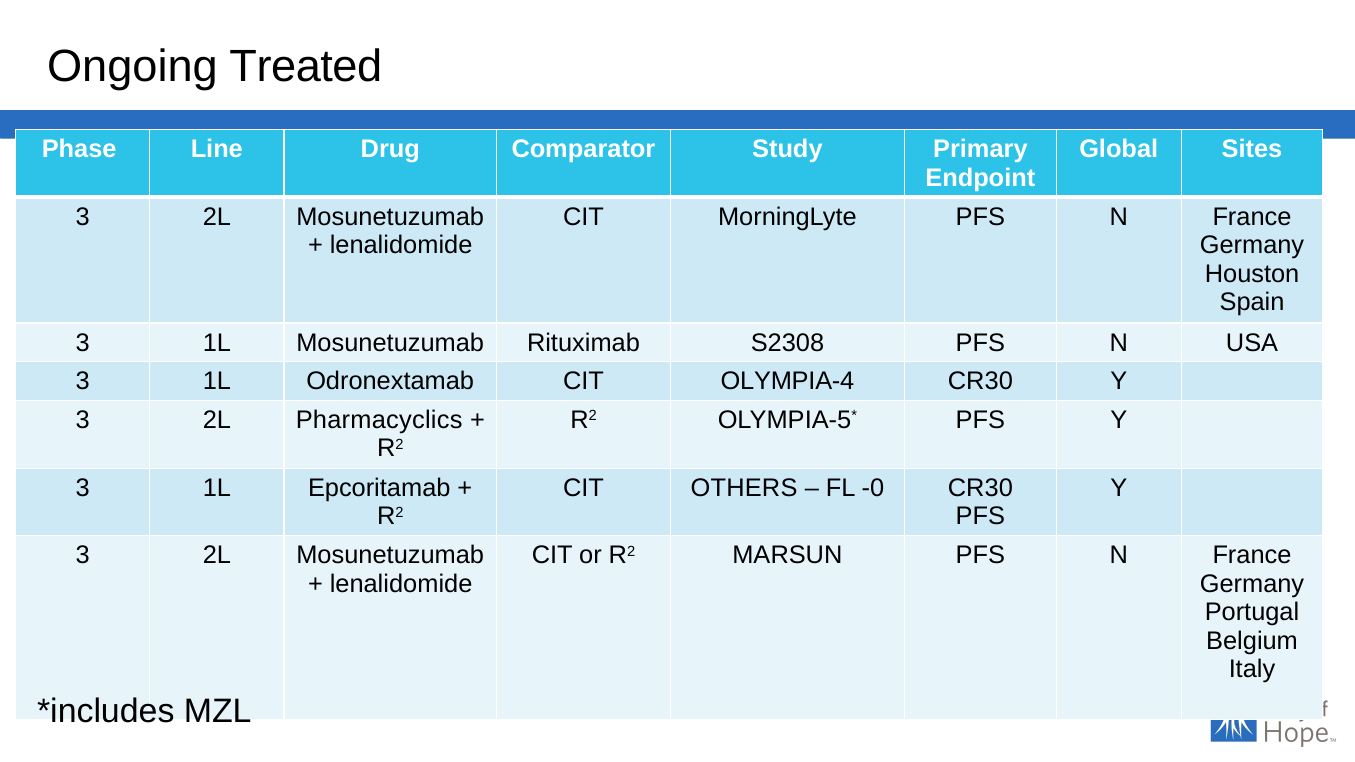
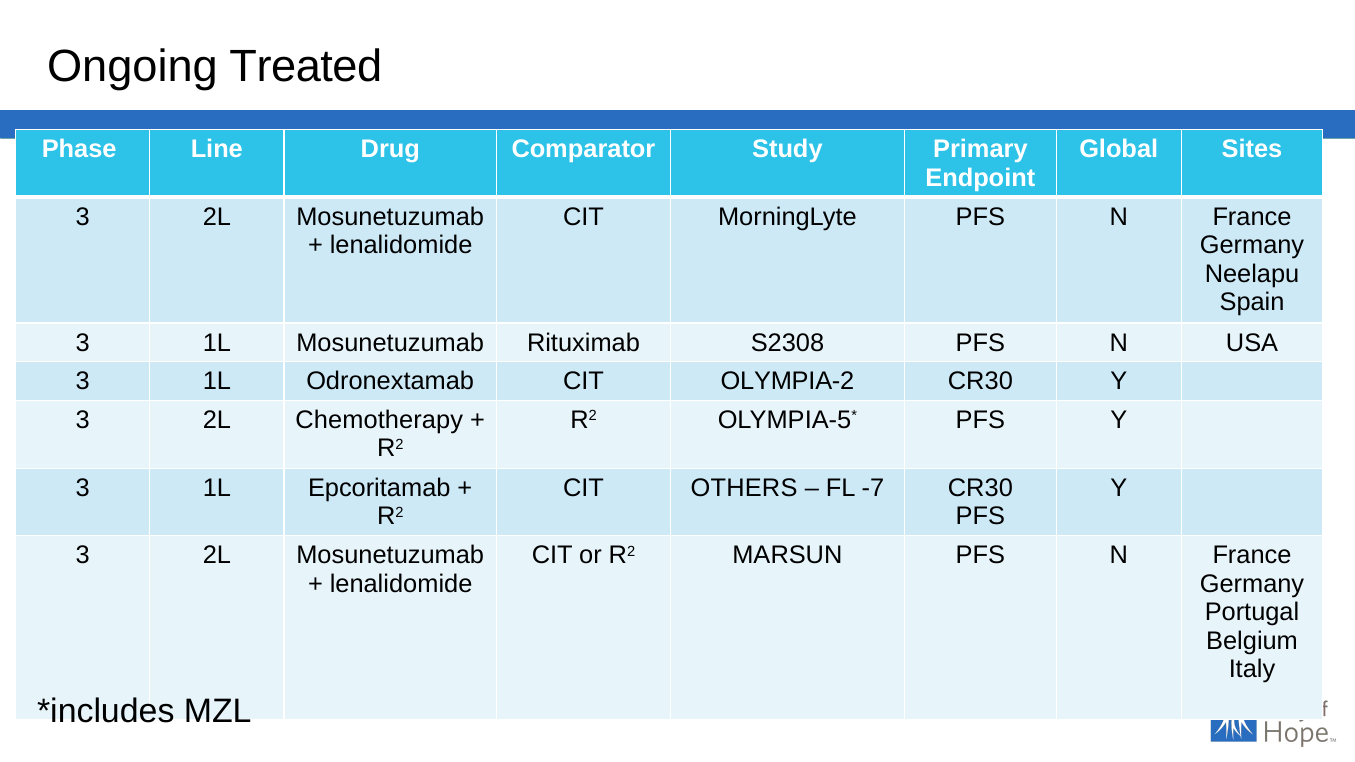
Houston: Houston -> Neelapu
OLYMPIA-4: OLYMPIA-4 -> OLYMPIA-2
Pharmacyclics: Pharmacyclics -> Chemotherapy
-0: -0 -> -7
